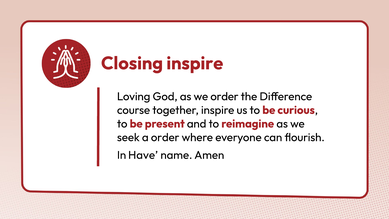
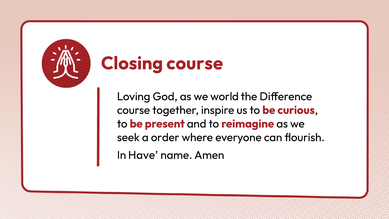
Closing inspire: inspire -> course
we order: order -> world
